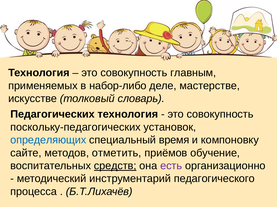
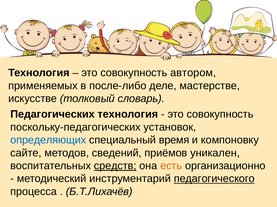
главным: главным -> автором
набор-либо: набор-либо -> после-либо
отметить: отметить -> сведений
обучение: обучение -> уникален
есть colour: purple -> orange
педагогического underline: none -> present
